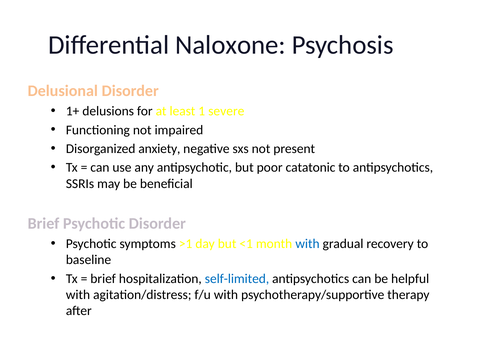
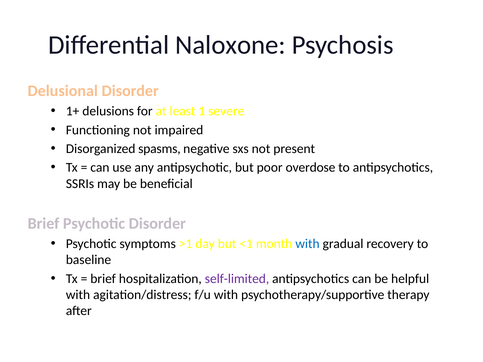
anxiety: anxiety -> spasms
catatonic: catatonic -> overdose
self-limited colour: blue -> purple
